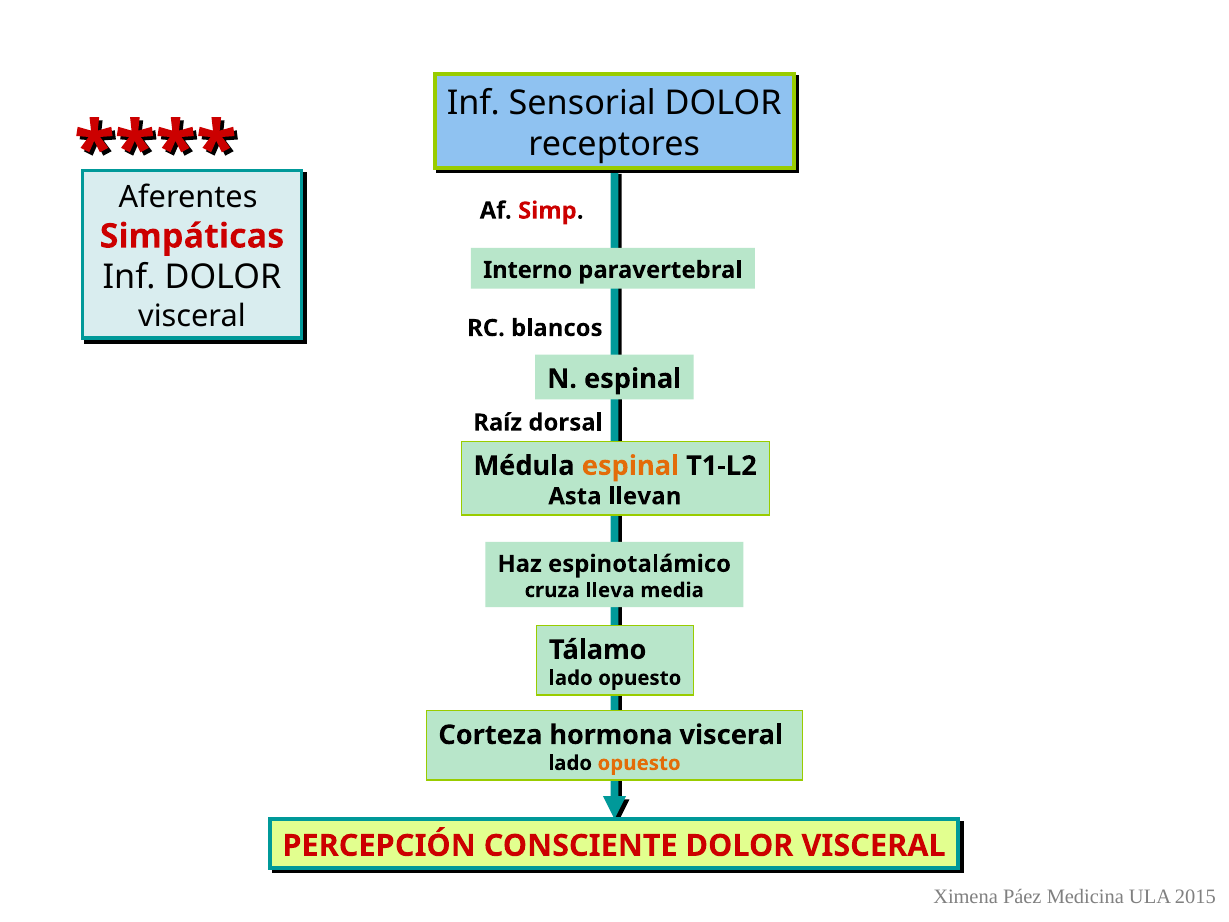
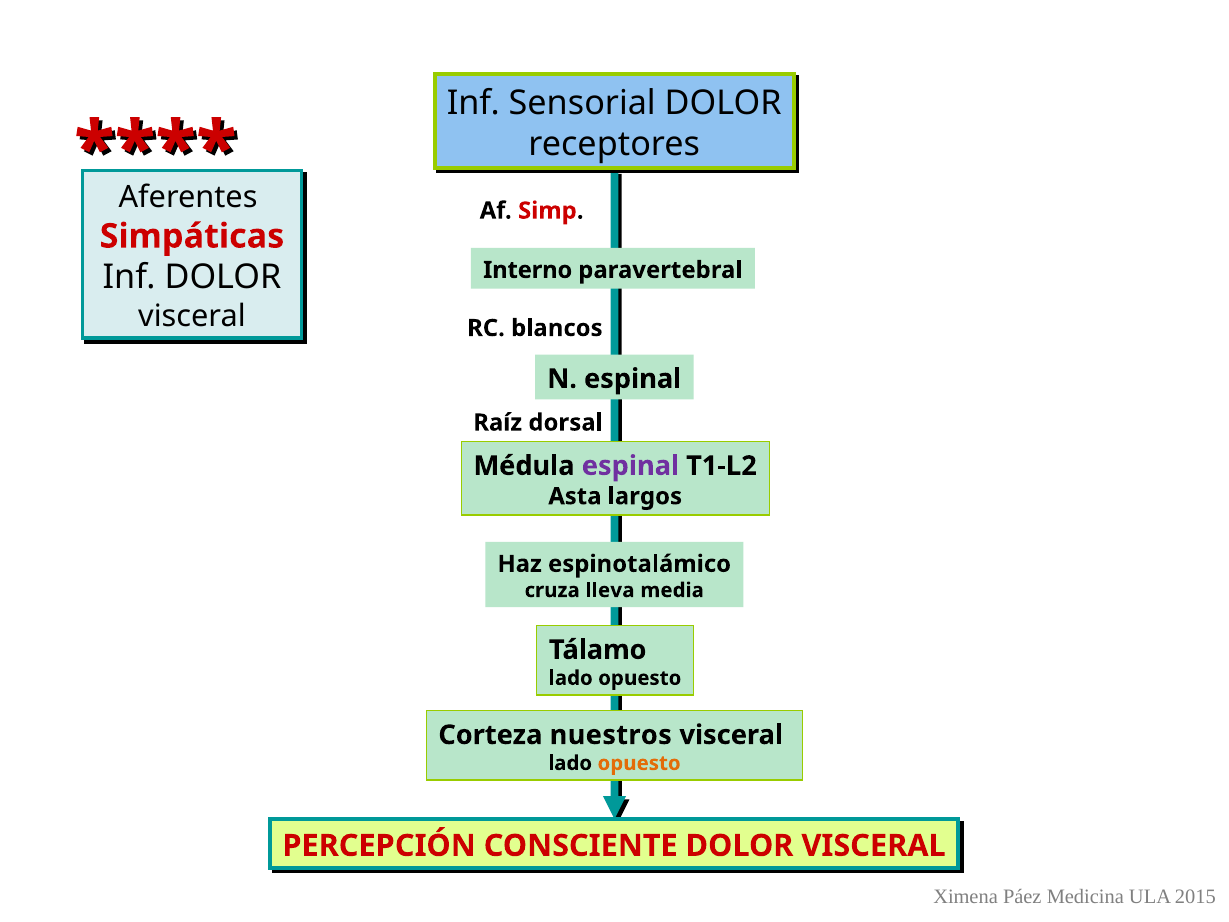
espinal at (630, 466) colour: orange -> purple
llevan: llevan -> largos
hormona: hormona -> nuestros
